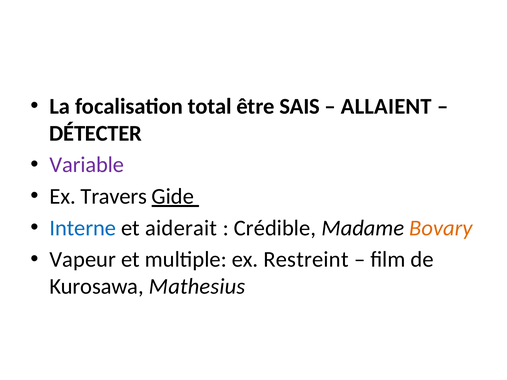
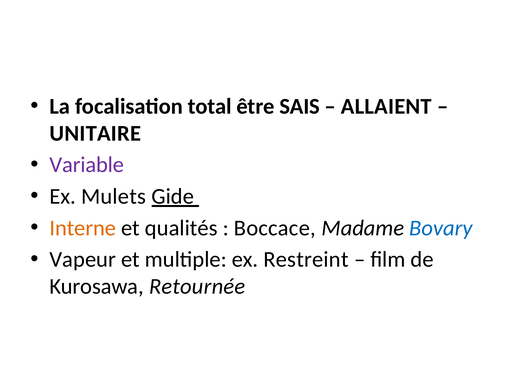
DÉTECTER: DÉTECTER -> UNITAIRE
Travers: Travers -> Mulets
Interne colour: blue -> orange
aiderait: aiderait -> qualités
Crédible: Crédible -> Boccace
Bovary colour: orange -> blue
Mathesius: Mathesius -> Retournée
